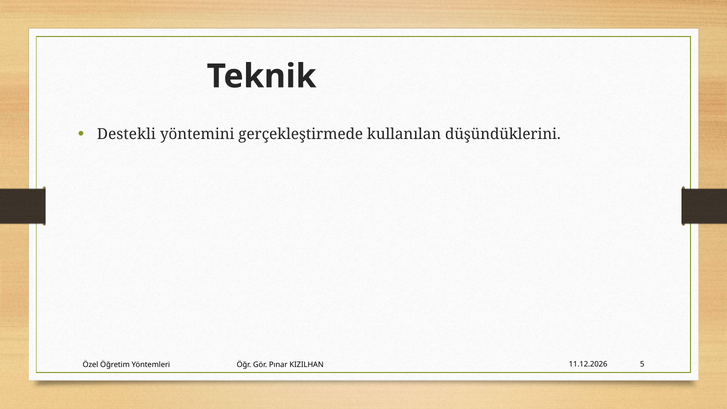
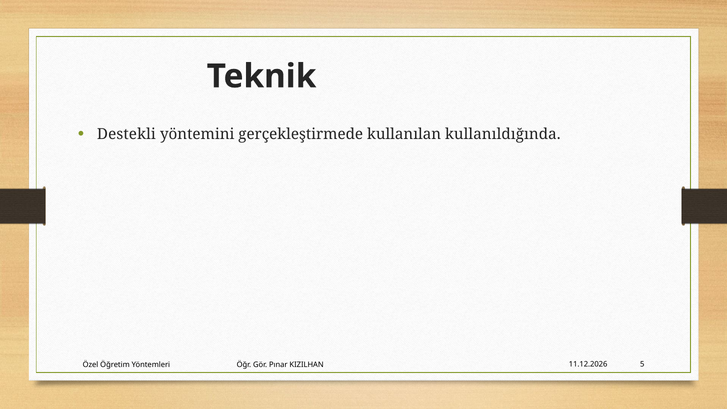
düşündüklerini: düşündüklerini -> kullanıldığında
